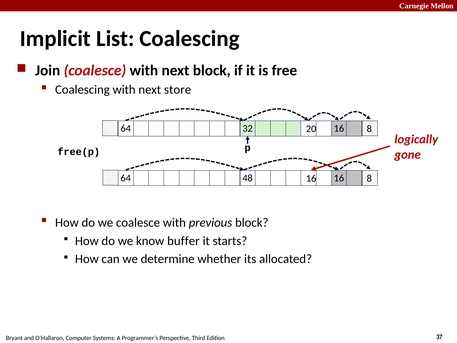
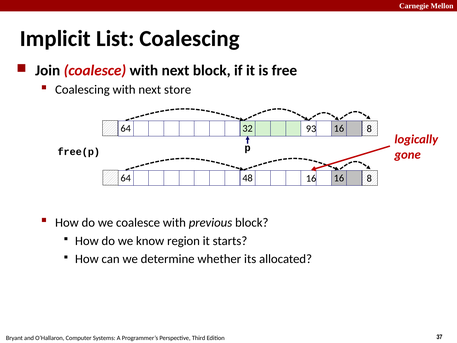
20: 20 -> 93
buffer: buffer -> region
